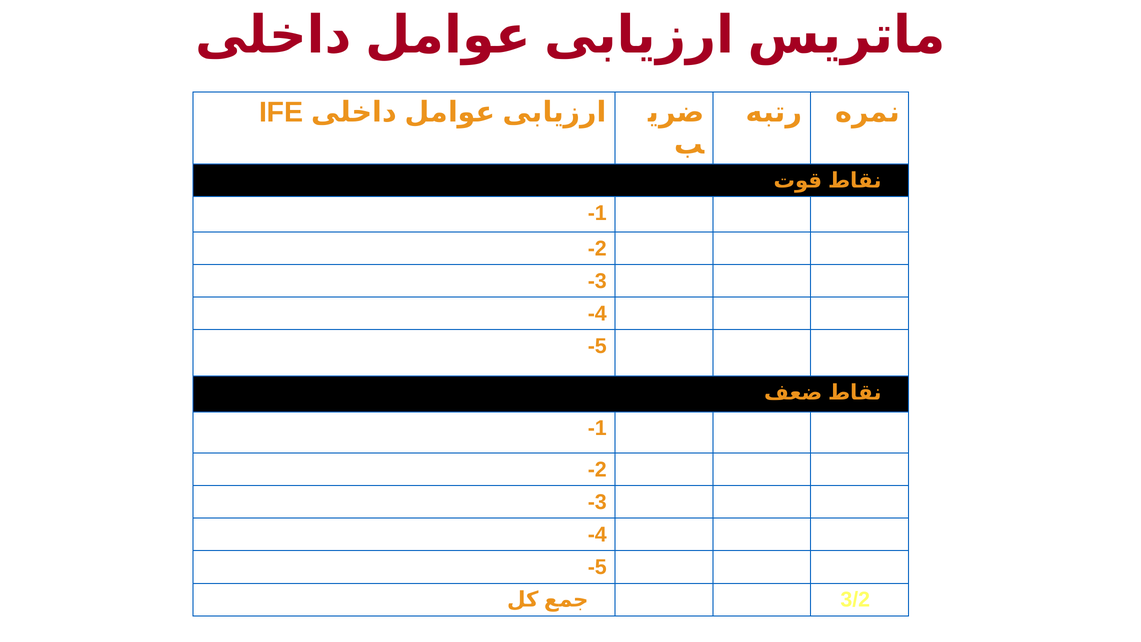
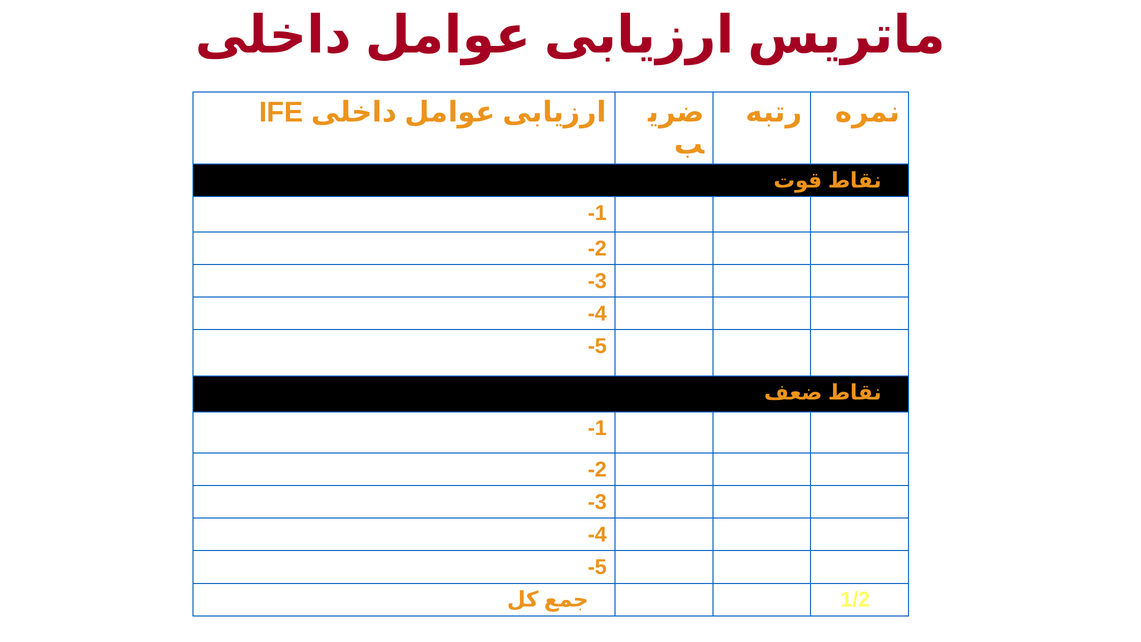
3/2: 3/2 -> 1/2
